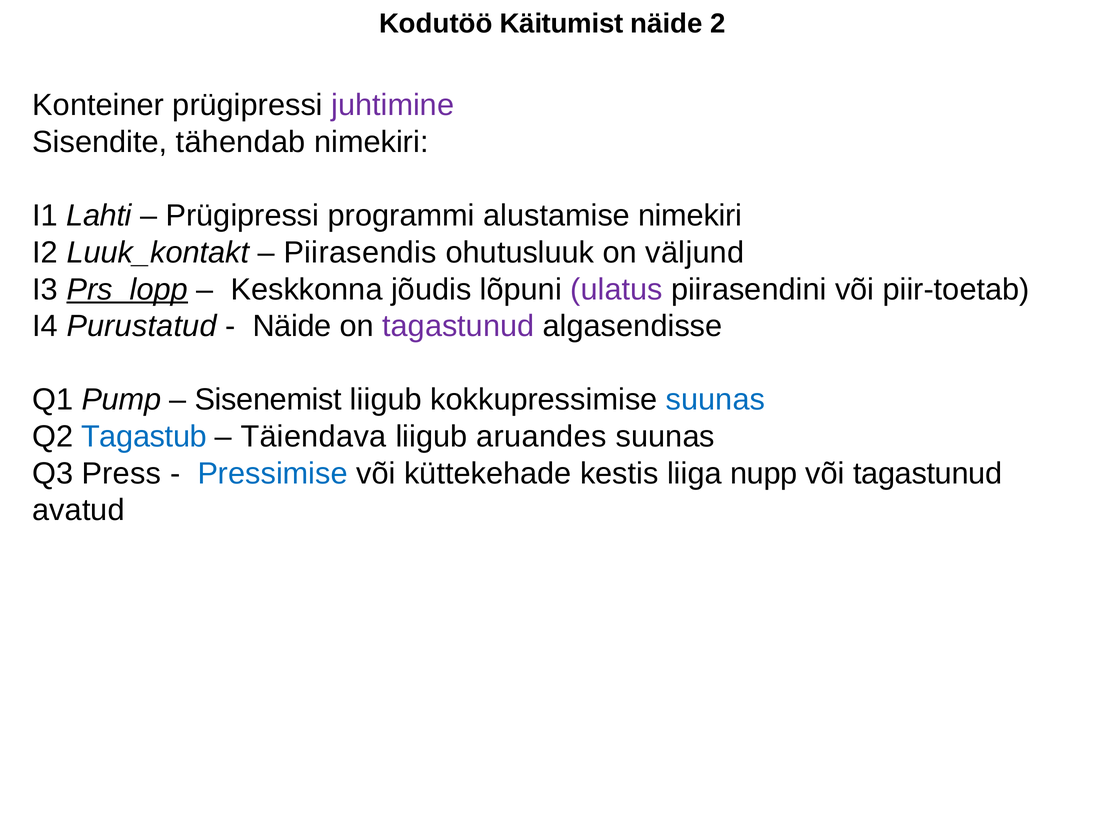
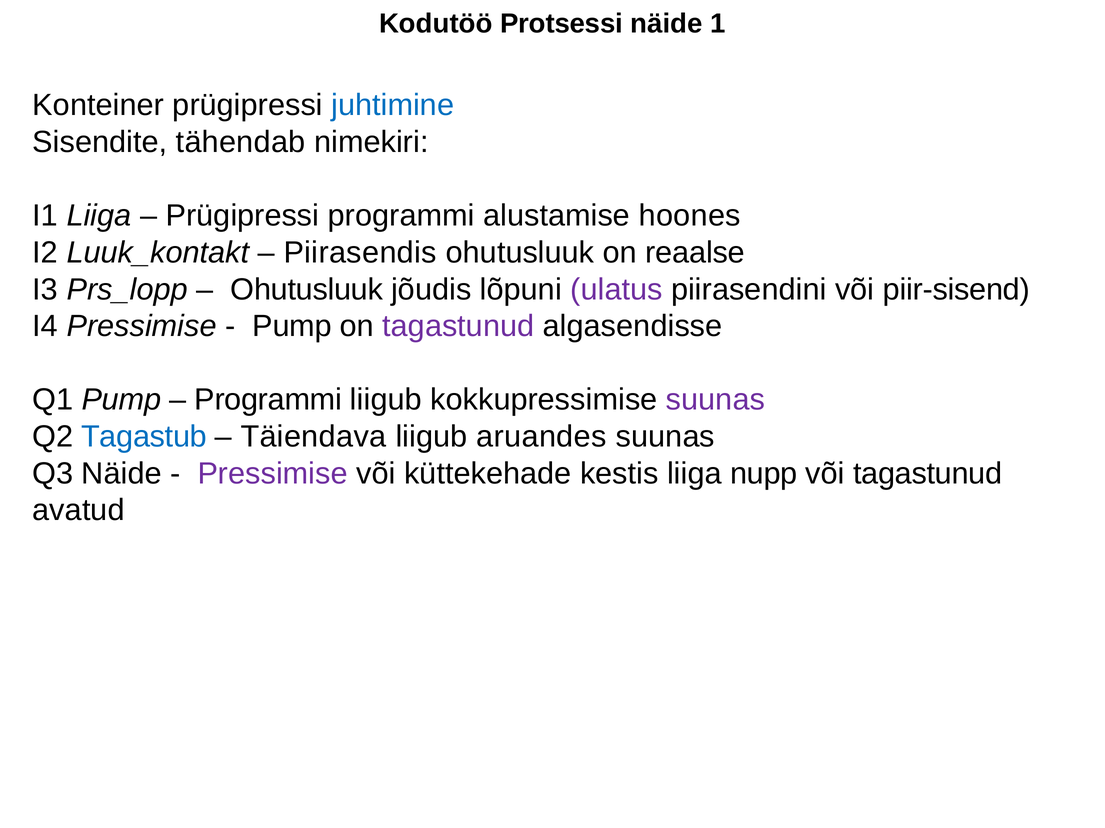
Käitumist: Käitumist -> Protsessi
2: 2 -> 1
juhtimine colour: purple -> blue
I1 Lahti: Lahti -> Liiga
alustamise nimekiri: nimekiri -> hoones
väljund: väljund -> reaalse
Prs_lopp underline: present -> none
Keskkonna at (307, 290): Keskkonna -> Ohutusluuk
piir-toetab: piir-toetab -> piir-sisend
I4 Purustatud: Purustatud -> Pressimise
Näide at (292, 326): Näide -> Pump
Sisenemist at (268, 400): Sisenemist -> Programmi
suunas at (715, 400) colour: blue -> purple
Q3 Press: Press -> Näide
Pressimise at (273, 474) colour: blue -> purple
